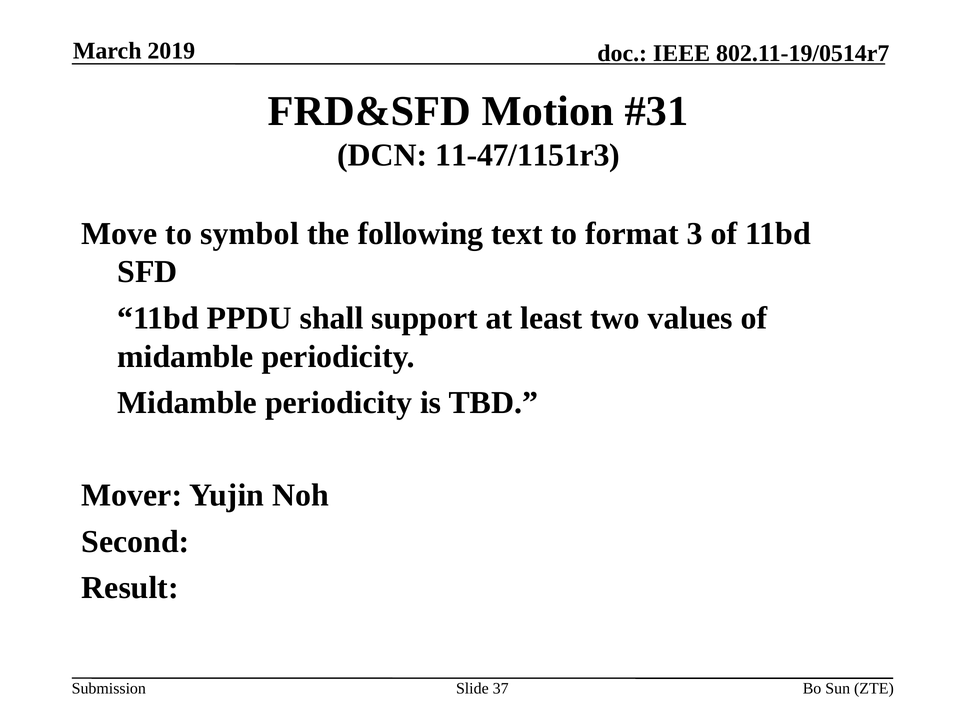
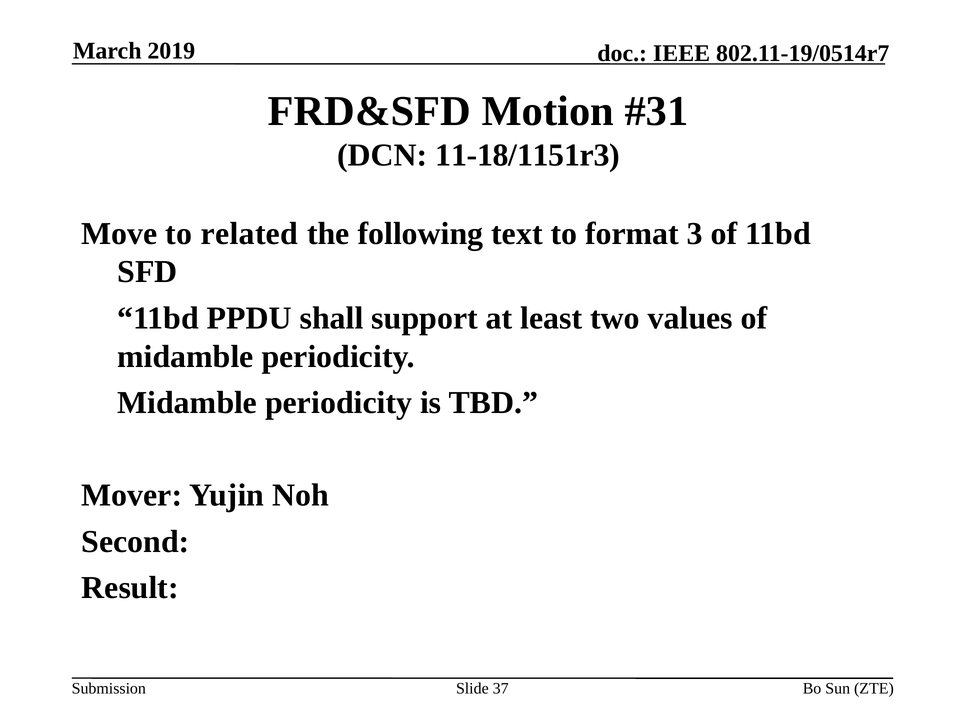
11-47/1151r3: 11-47/1151r3 -> 11-18/1151r3
symbol: symbol -> related
